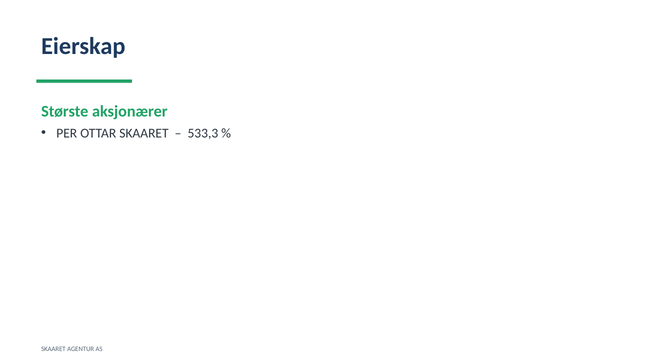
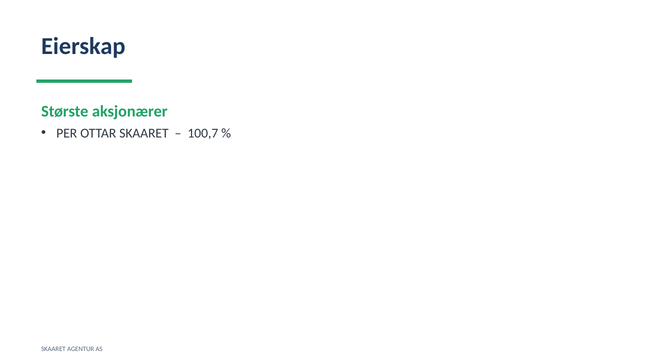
533,3: 533,3 -> 100,7
